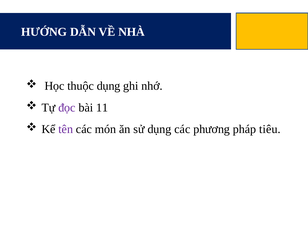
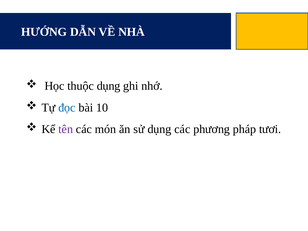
đọc colour: purple -> blue
11: 11 -> 10
tiêu: tiêu -> tươi
